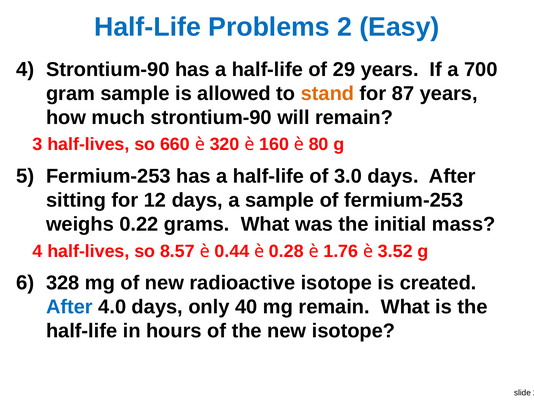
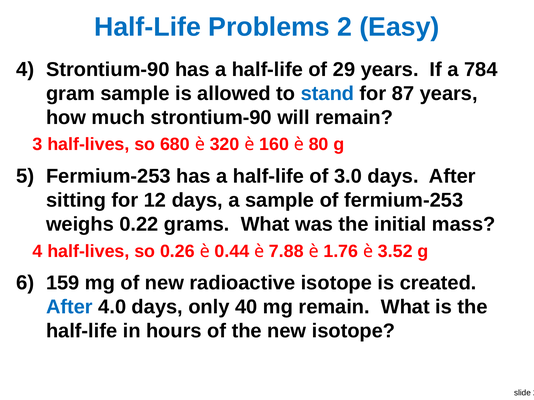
700: 700 -> 784
stand colour: orange -> blue
660: 660 -> 680
8.57: 8.57 -> 0.26
0.28: 0.28 -> 7.88
328: 328 -> 159
